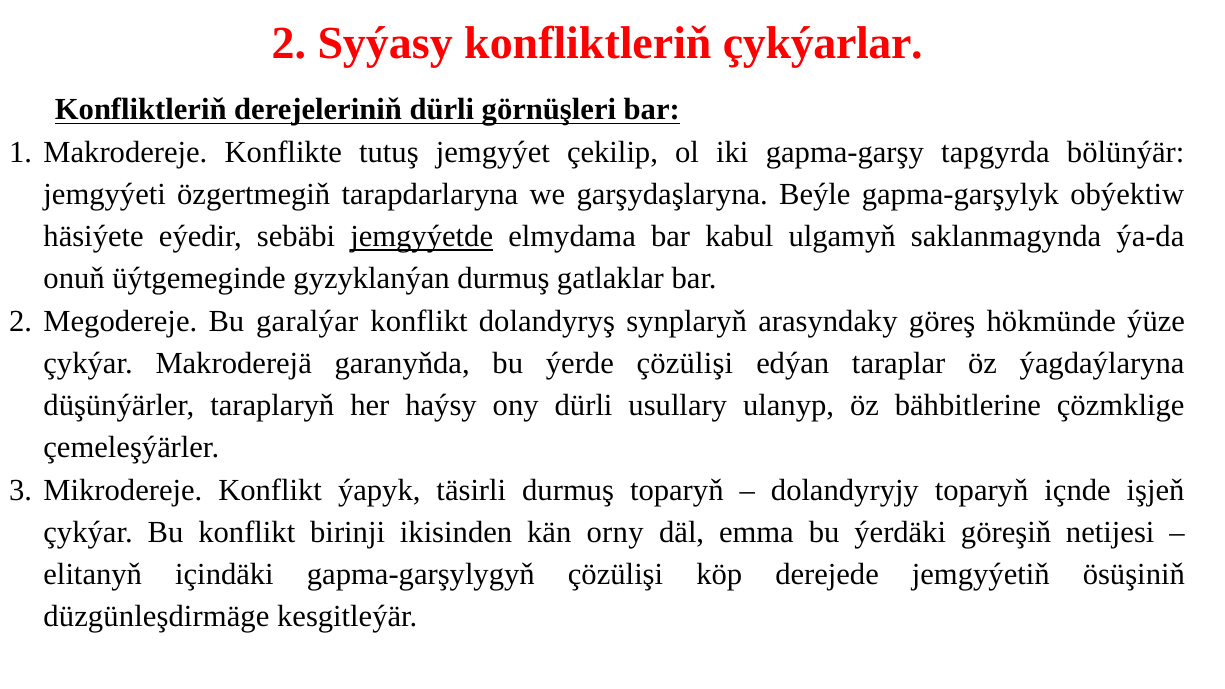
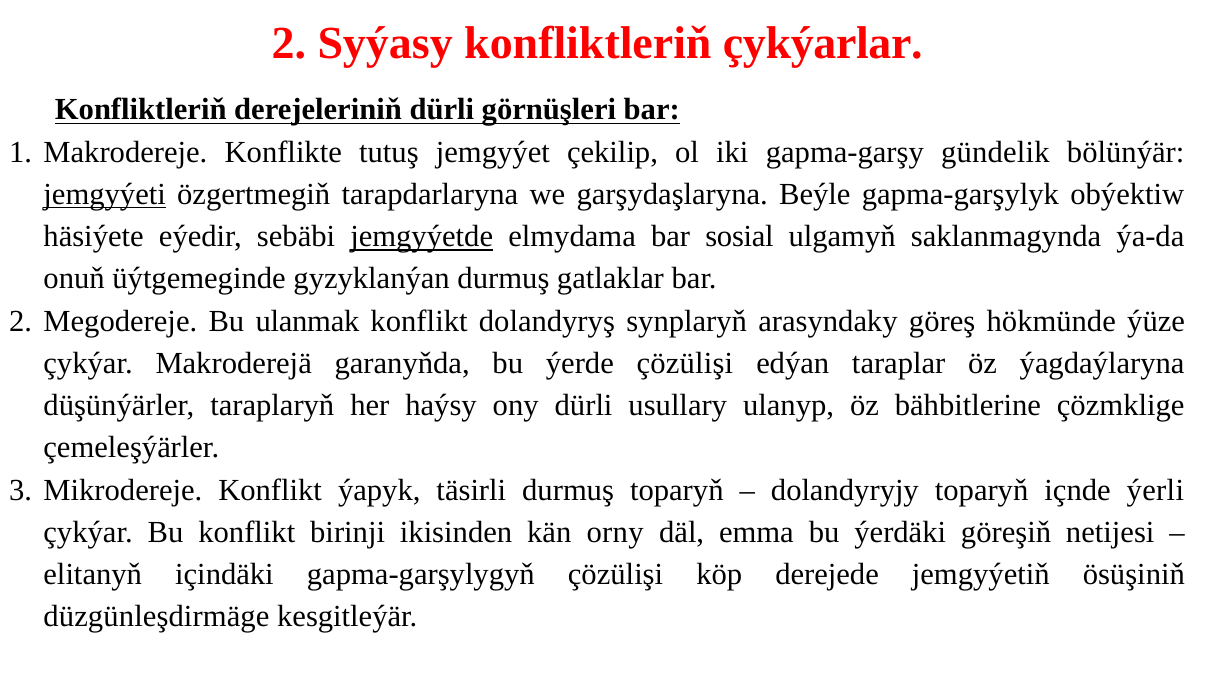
tapgyrda: tapgyrda -> gündelik
jemgyýeti underline: none -> present
kabul: kabul -> sosial
garalýar: garalýar -> ulanmak
işjeň: işjeň -> ýerli
